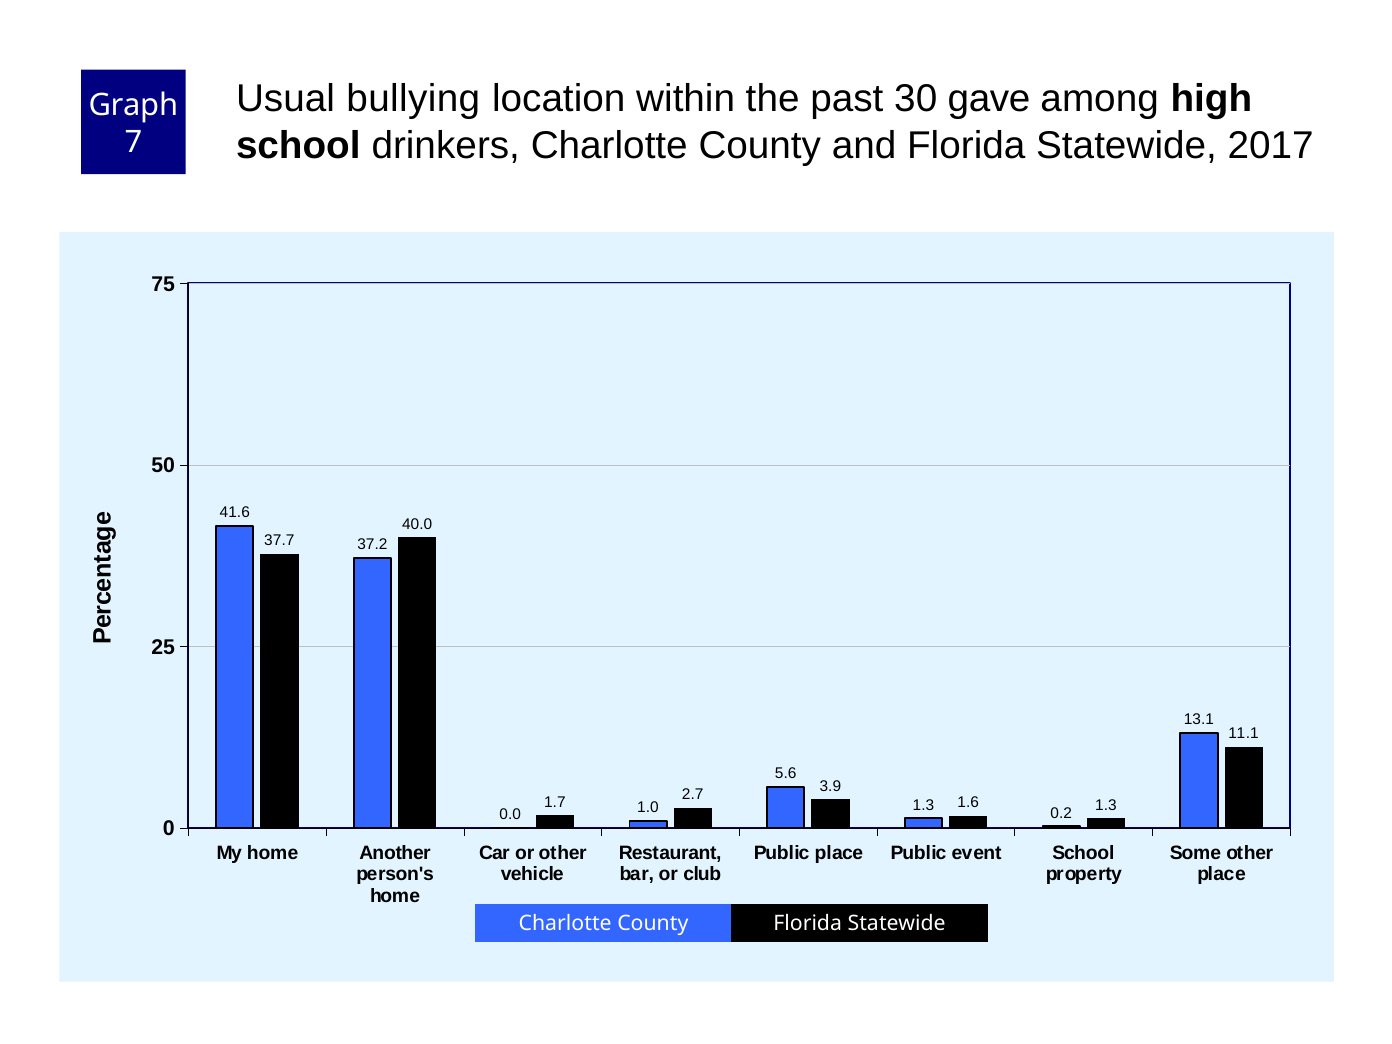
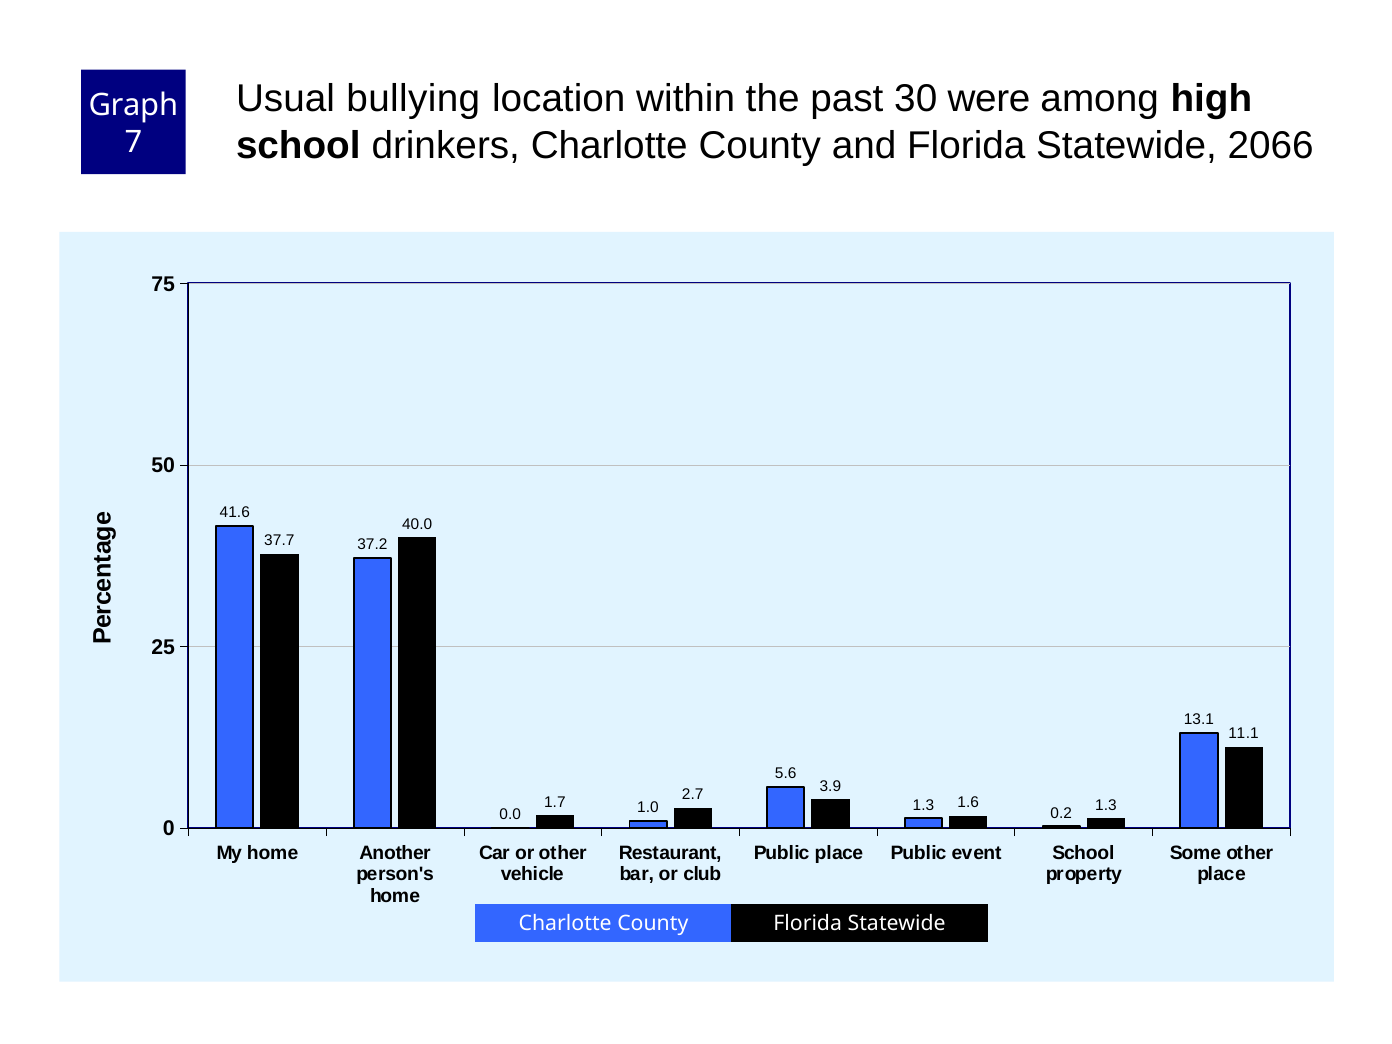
gave: gave -> were
2017: 2017 -> 2066
